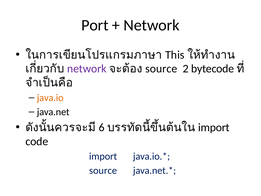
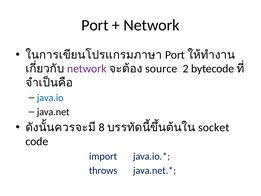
This at (175, 55): This -> Port
java.io colour: orange -> blue
6: 6 -> 8
import at (214, 127): import -> socket
source at (103, 170): source -> throws
